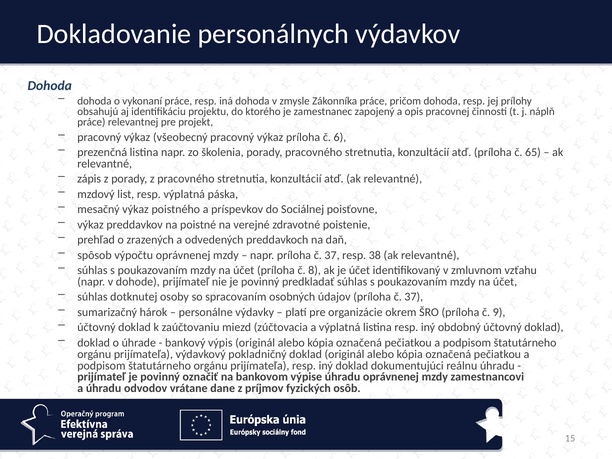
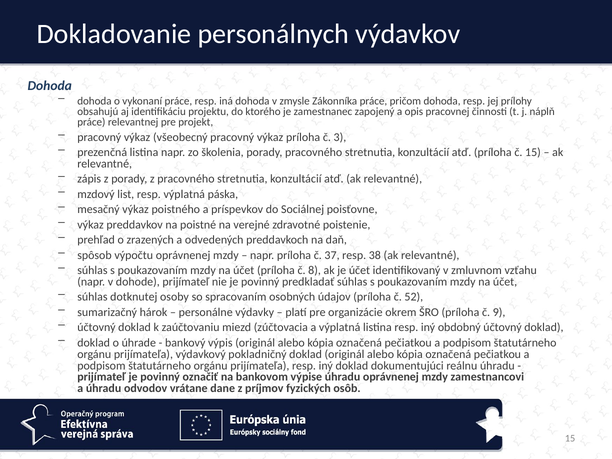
6: 6 -> 3
č 65: 65 -> 15
údajov príloha č 37: 37 -> 52
